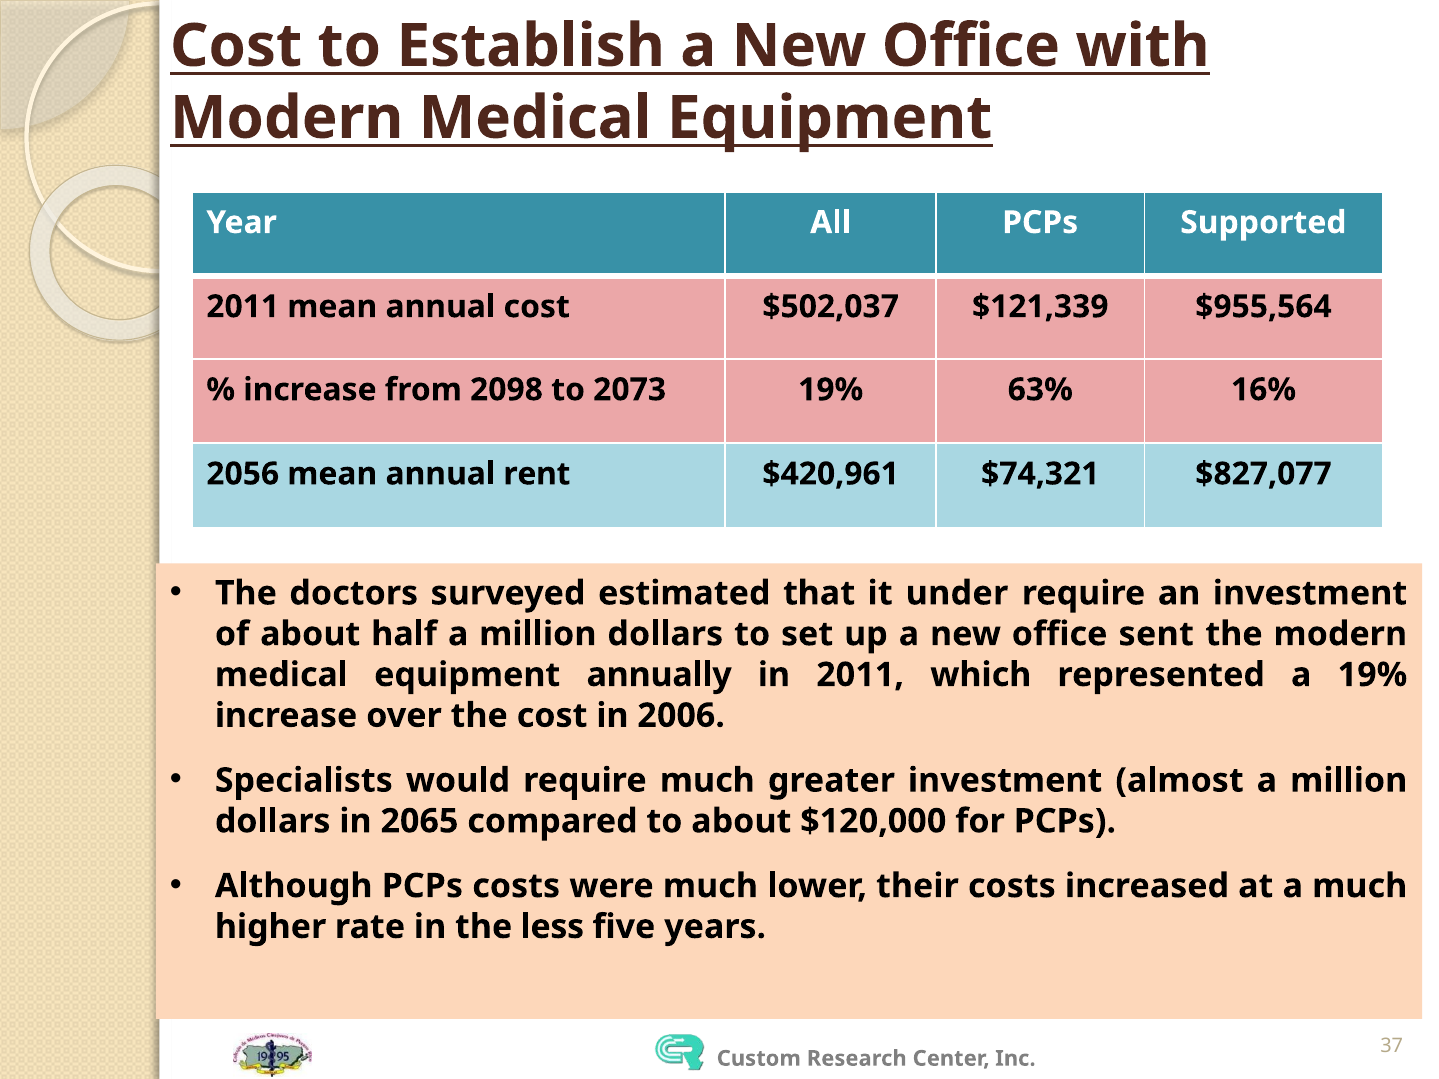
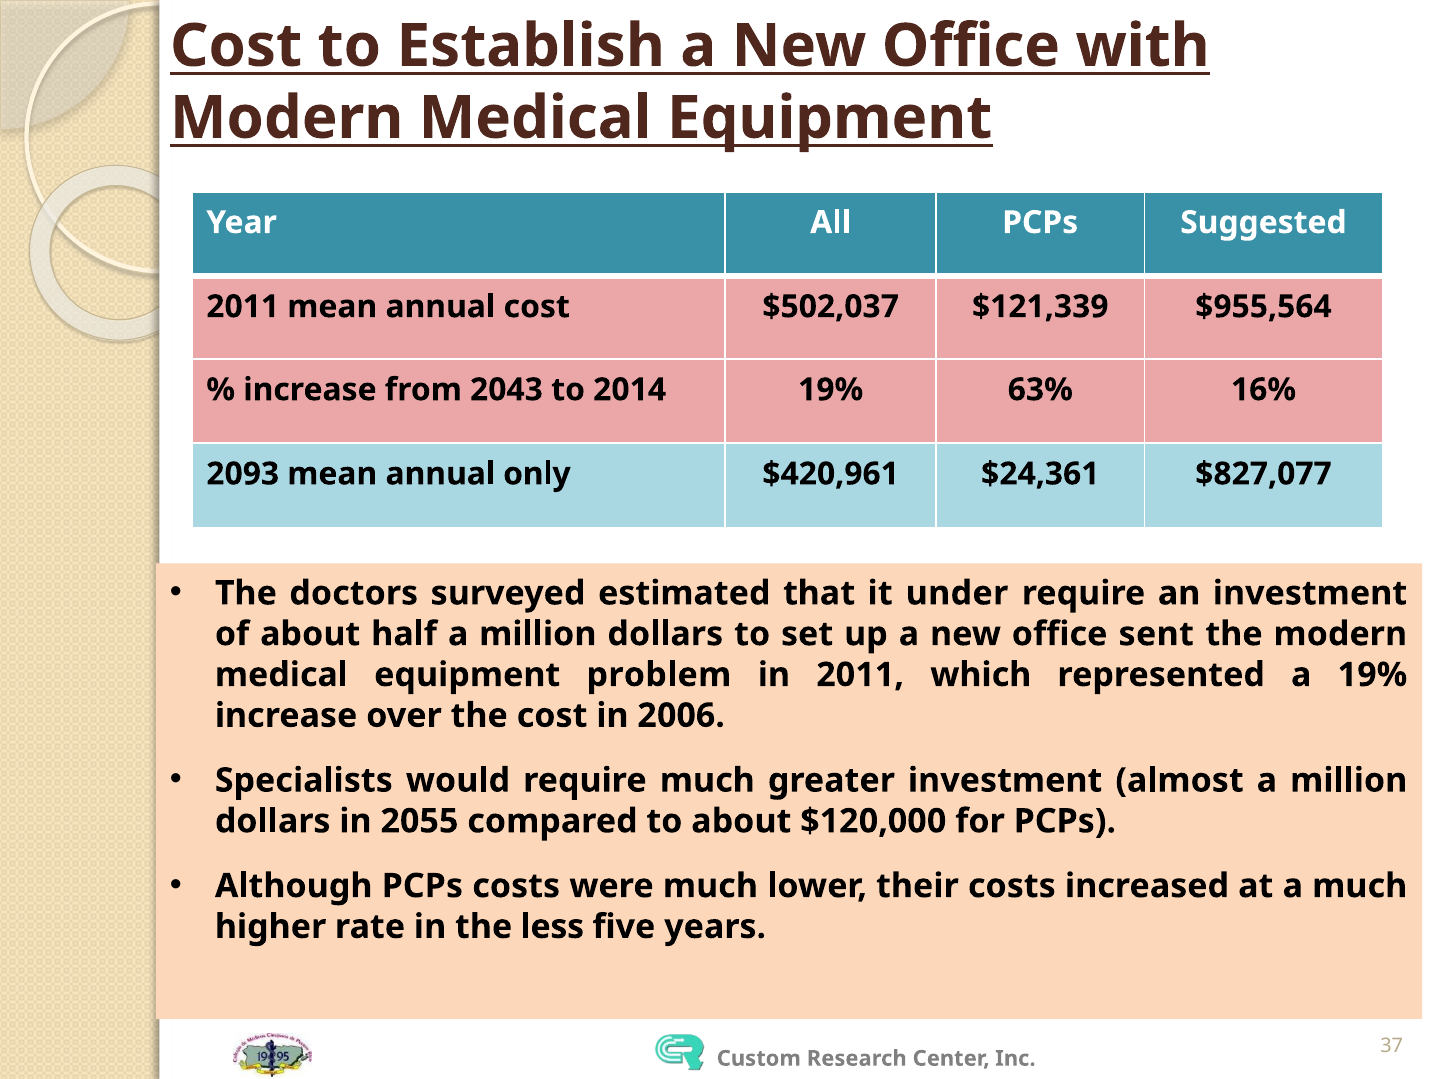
Supported: Supported -> Suggested
2098: 2098 -> 2043
2073: 2073 -> 2014
2056: 2056 -> 2093
rent: rent -> only
$74,321: $74,321 -> $24,361
annually: annually -> problem
2065: 2065 -> 2055
